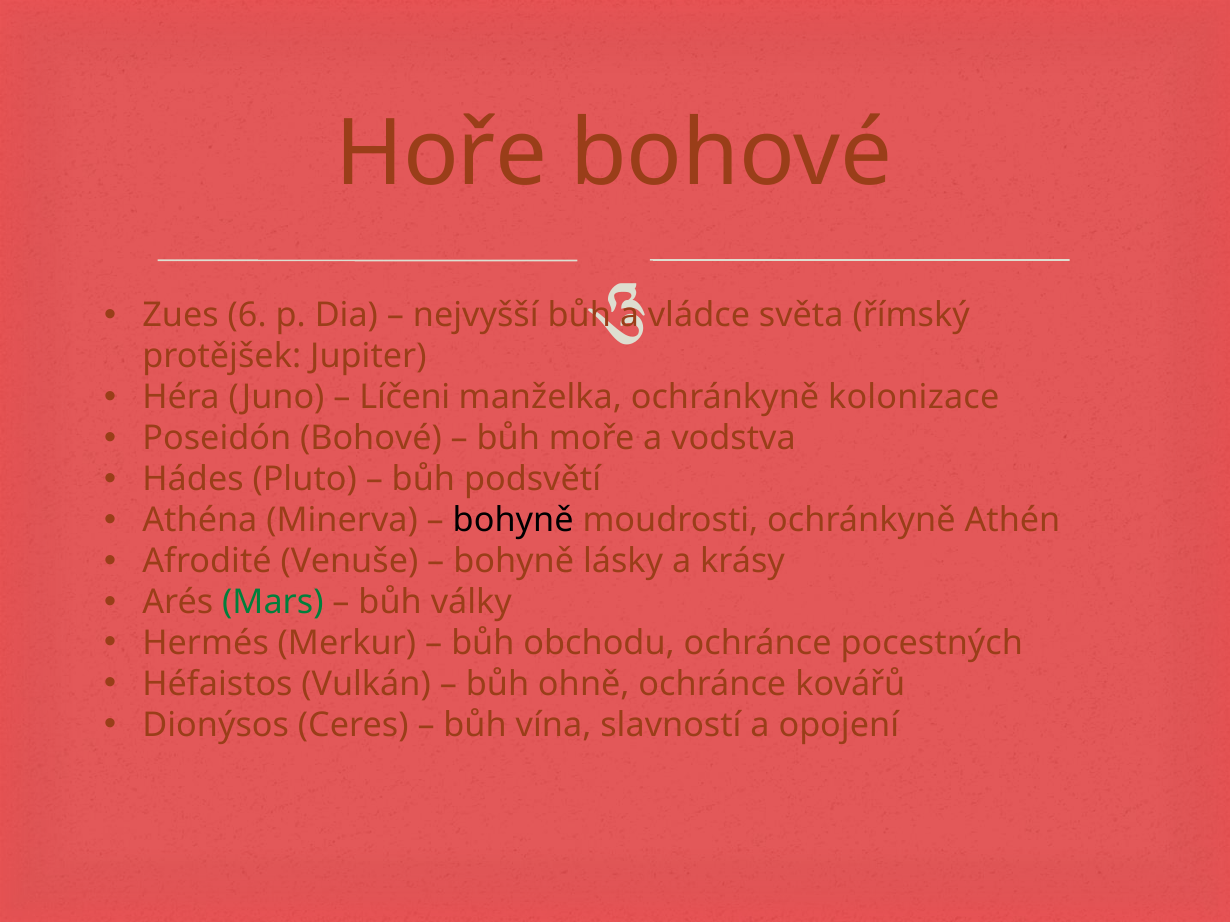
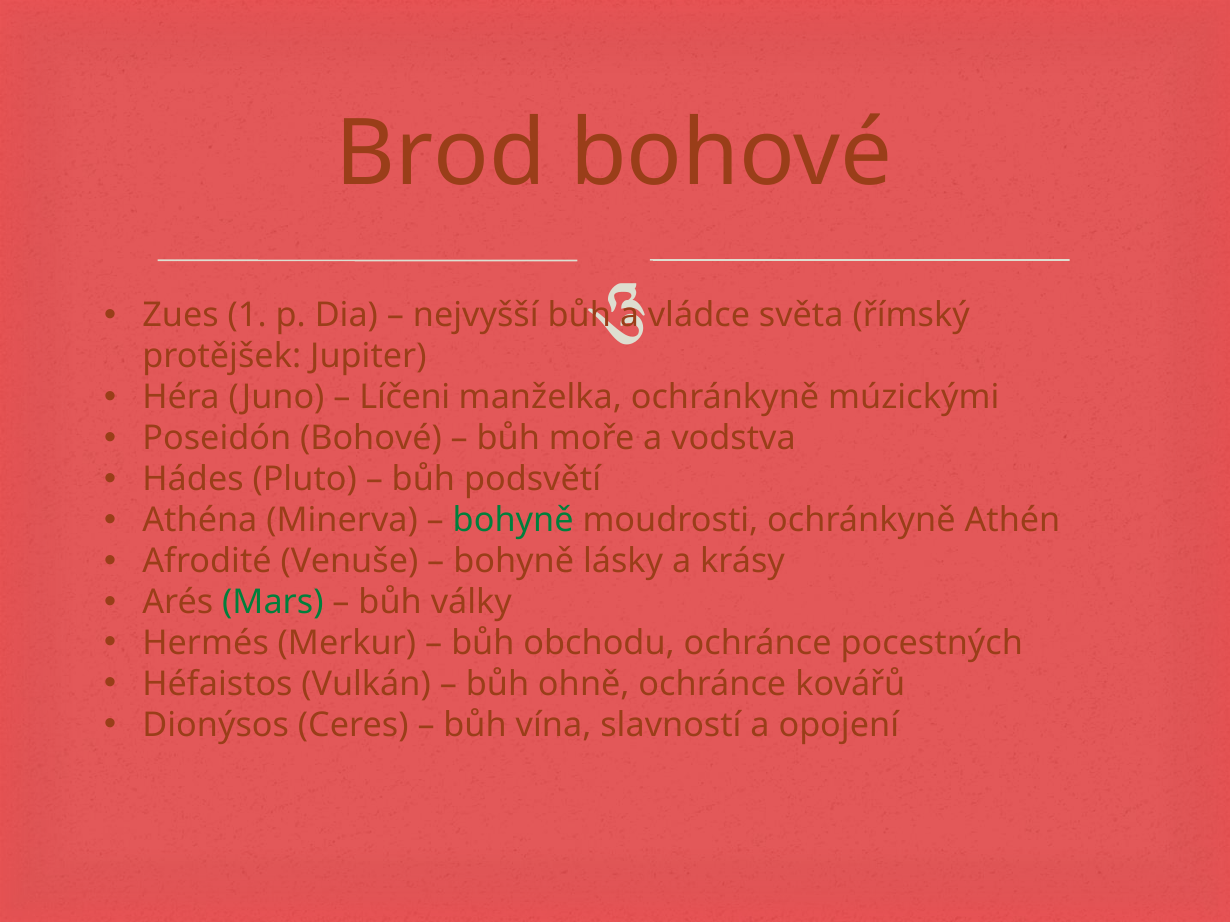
Hoře: Hoře -> Brod
6: 6 -> 1
kolonizace: kolonizace -> múzickými
bohyně at (513, 521) colour: black -> green
